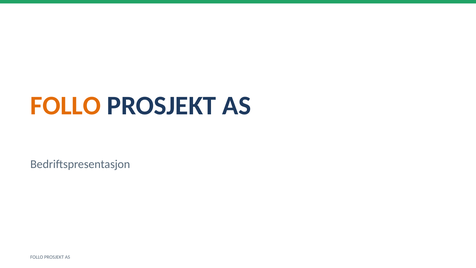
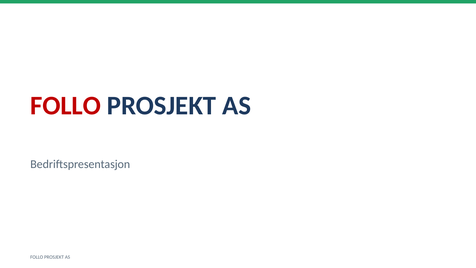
FOLLO at (66, 106) colour: orange -> red
